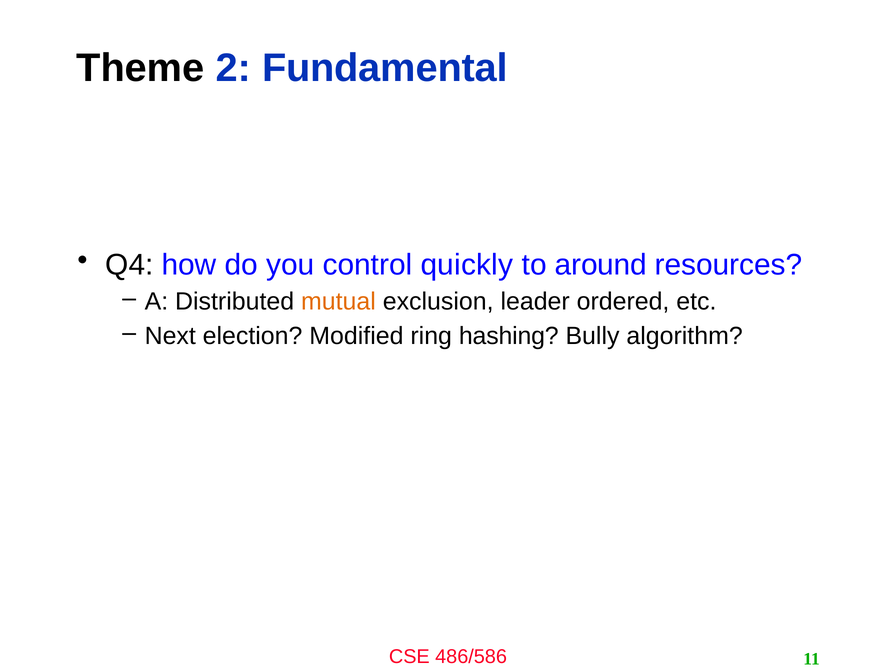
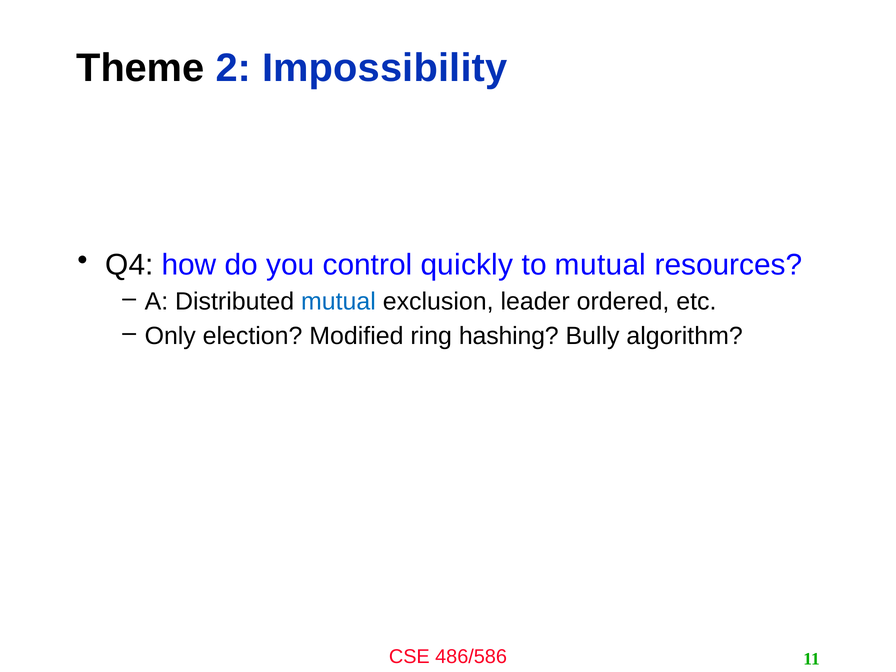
Fundamental: Fundamental -> Impossibility
to around: around -> mutual
mutual at (338, 302) colour: orange -> blue
Next: Next -> Only
